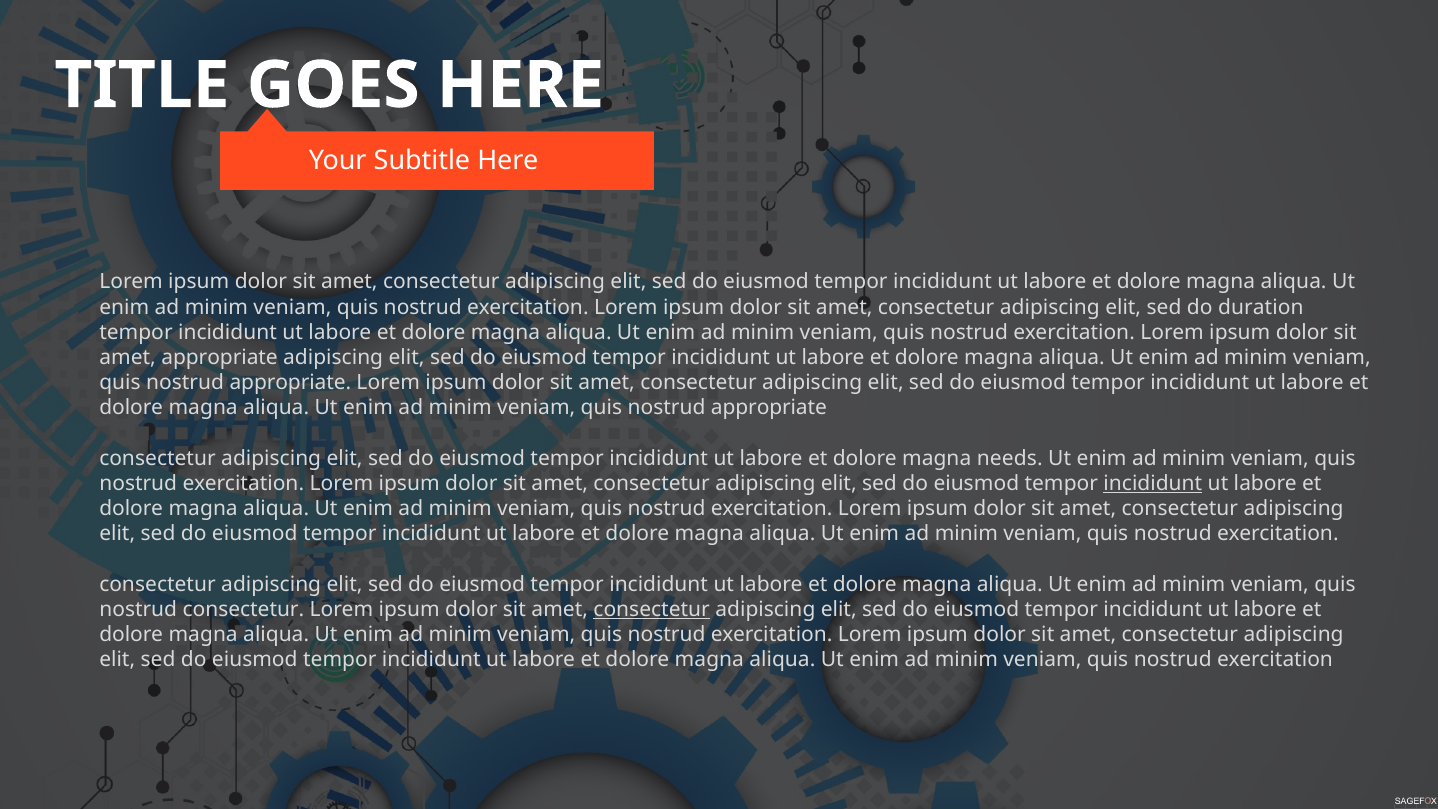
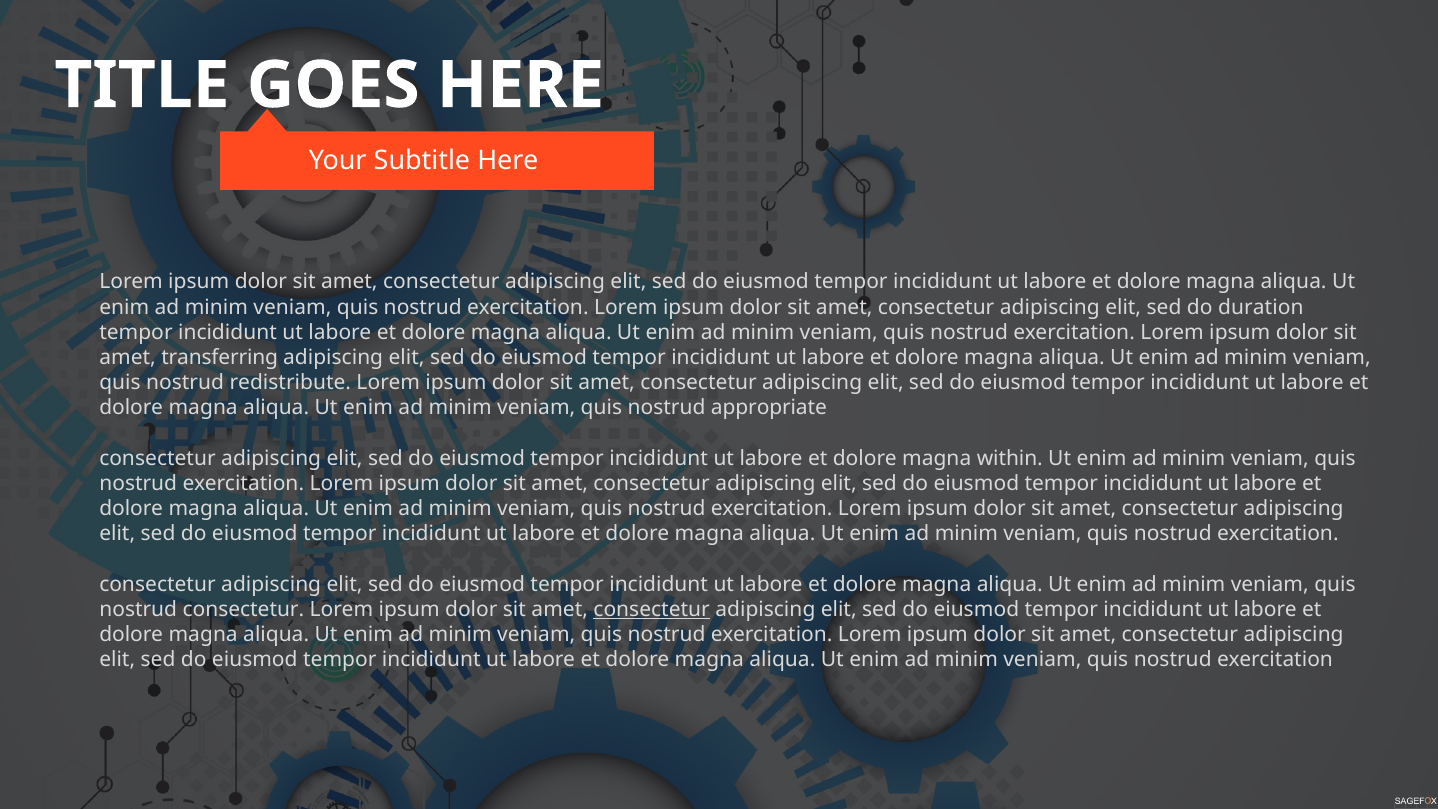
amet appropriate: appropriate -> transferring
appropriate at (290, 383): appropriate -> redistribute
needs: needs -> within
incididunt at (1153, 483) underline: present -> none
